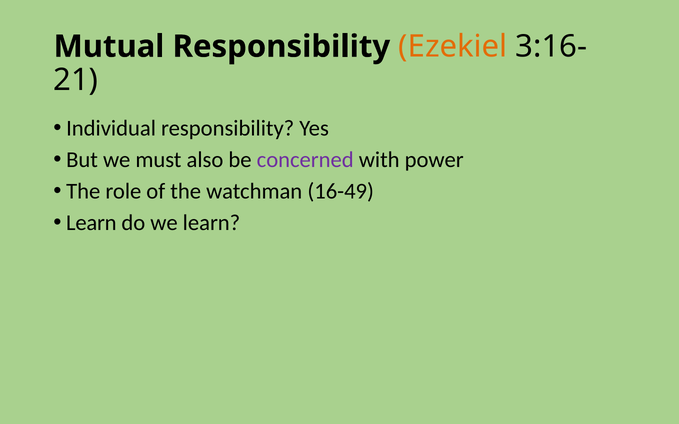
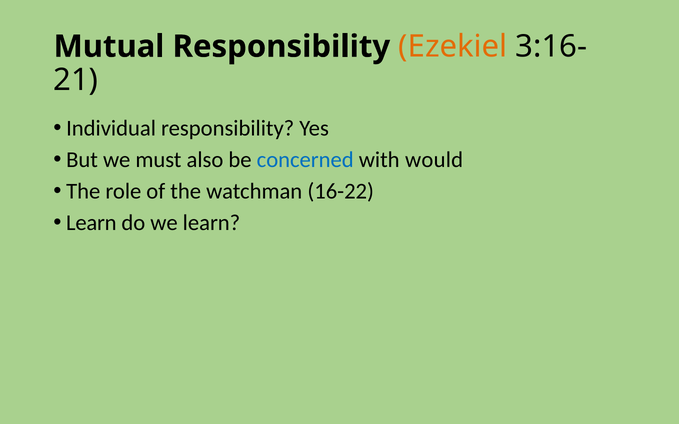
concerned colour: purple -> blue
power: power -> would
16-49: 16-49 -> 16-22
